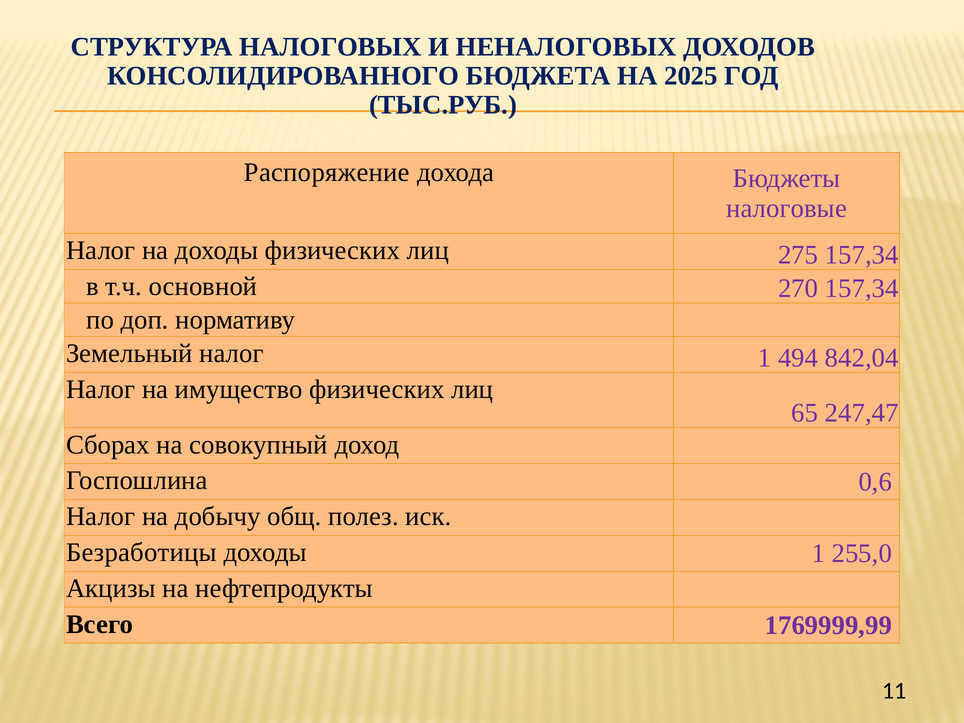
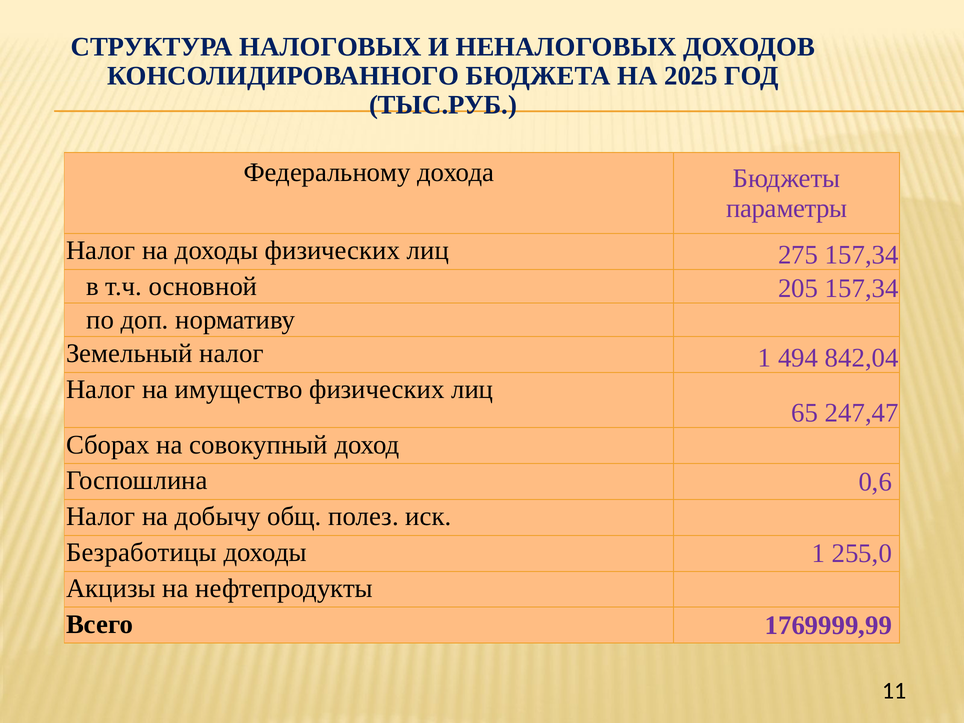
Распоряжение: Распоряжение -> Федеральному
налоговые: налоговые -> параметры
270: 270 -> 205
